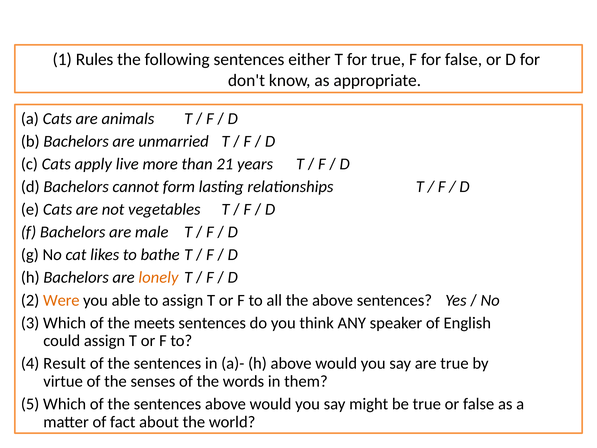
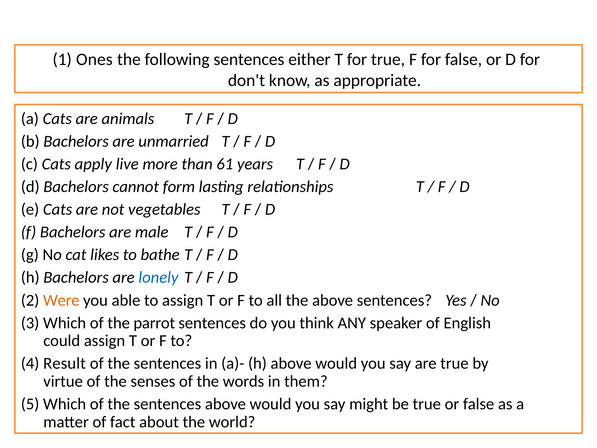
Rules: Rules -> Ones
21: 21 -> 61
lonely colour: orange -> blue
meets: meets -> parrot
